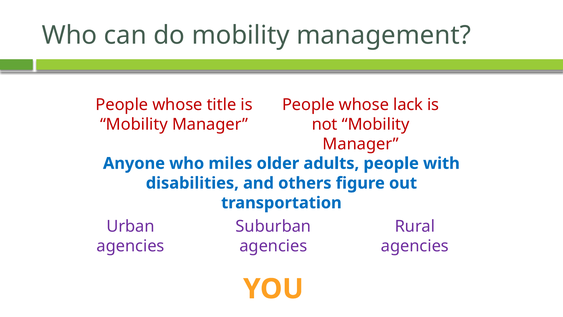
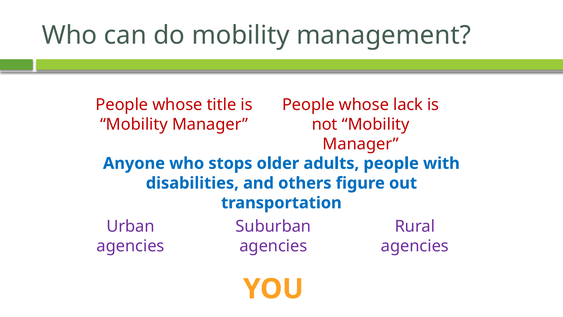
miles: miles -> stops
